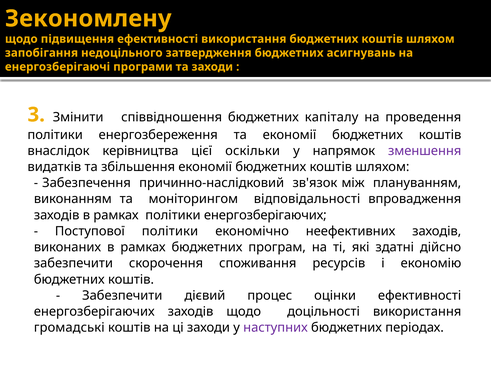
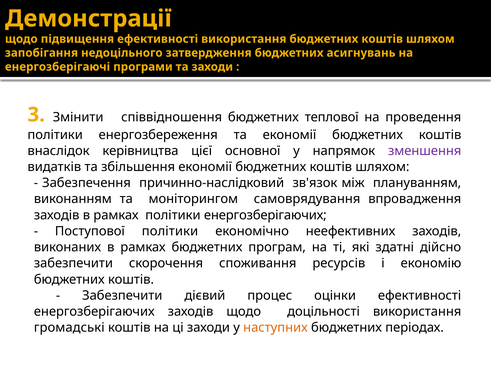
Зекономлену: Зекономлену -> Демонстрації
капіталу: капіталу -> теплової
оскільки: оскільки -> основної
відповідальності: відповідальності -> самоврядування
наступних colour: purple -> orange
